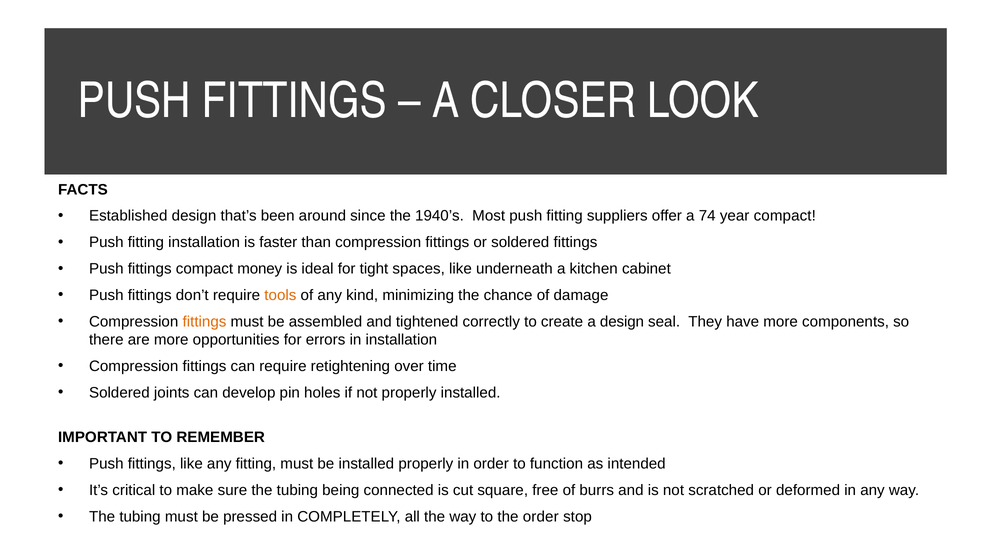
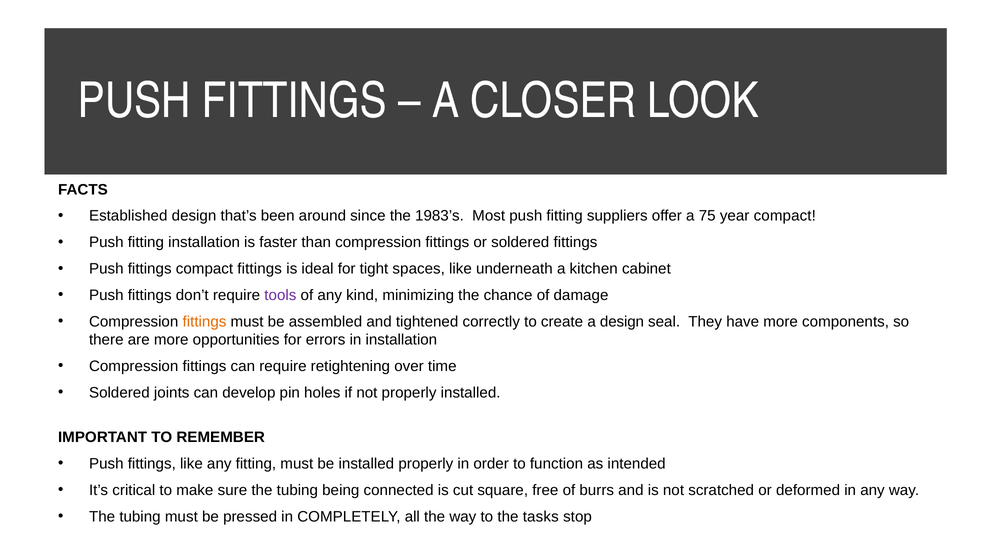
1940’s: 1940’s -> 1983’s
74: 74 -> 75
compact money: money -> fittings
tools colour: orange -> purple
the order: order -> tasks
